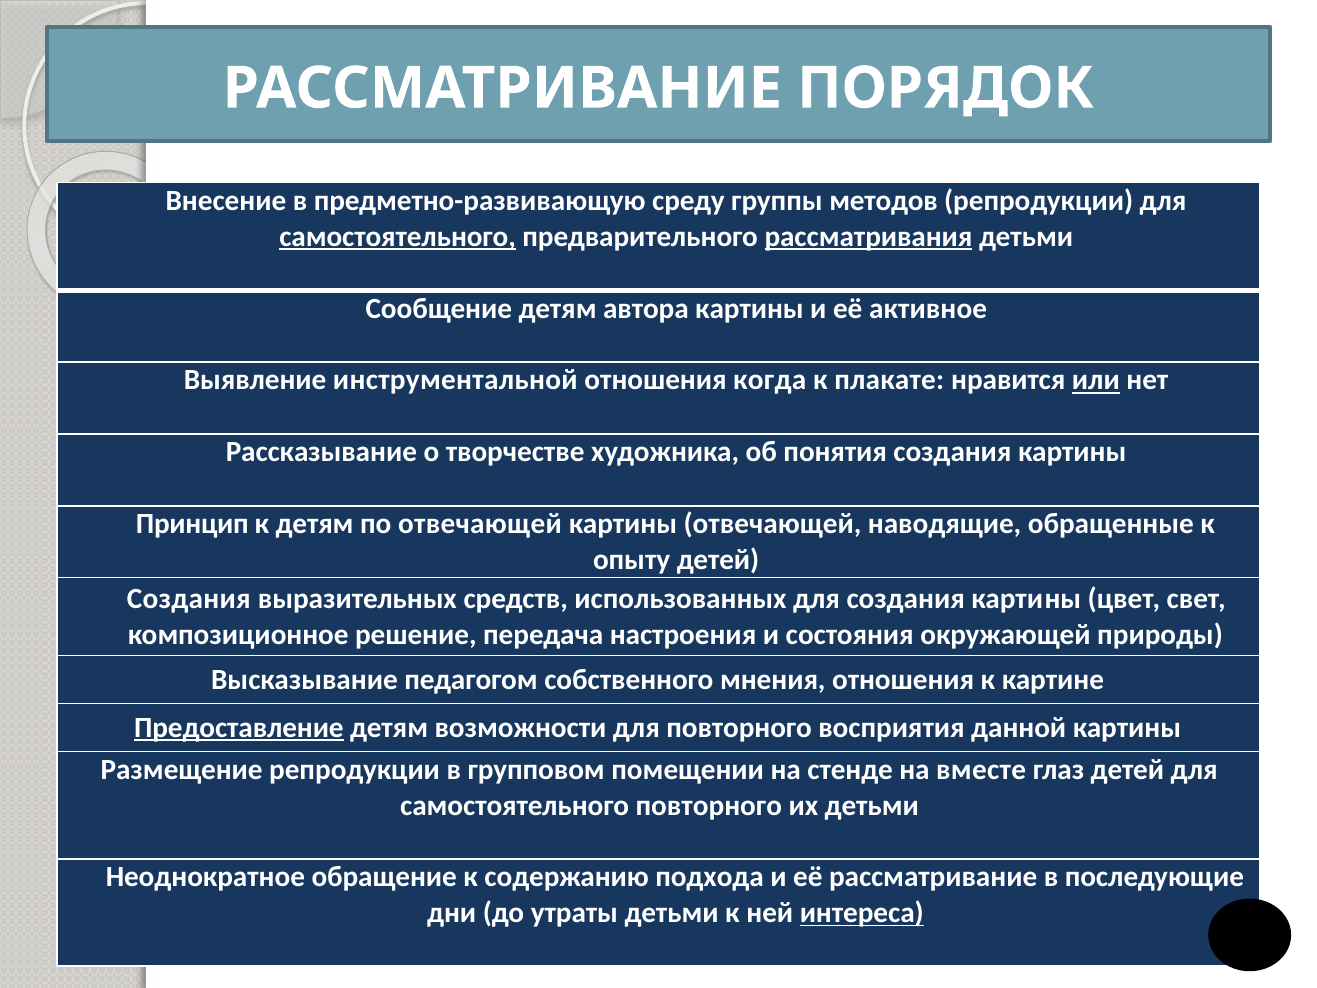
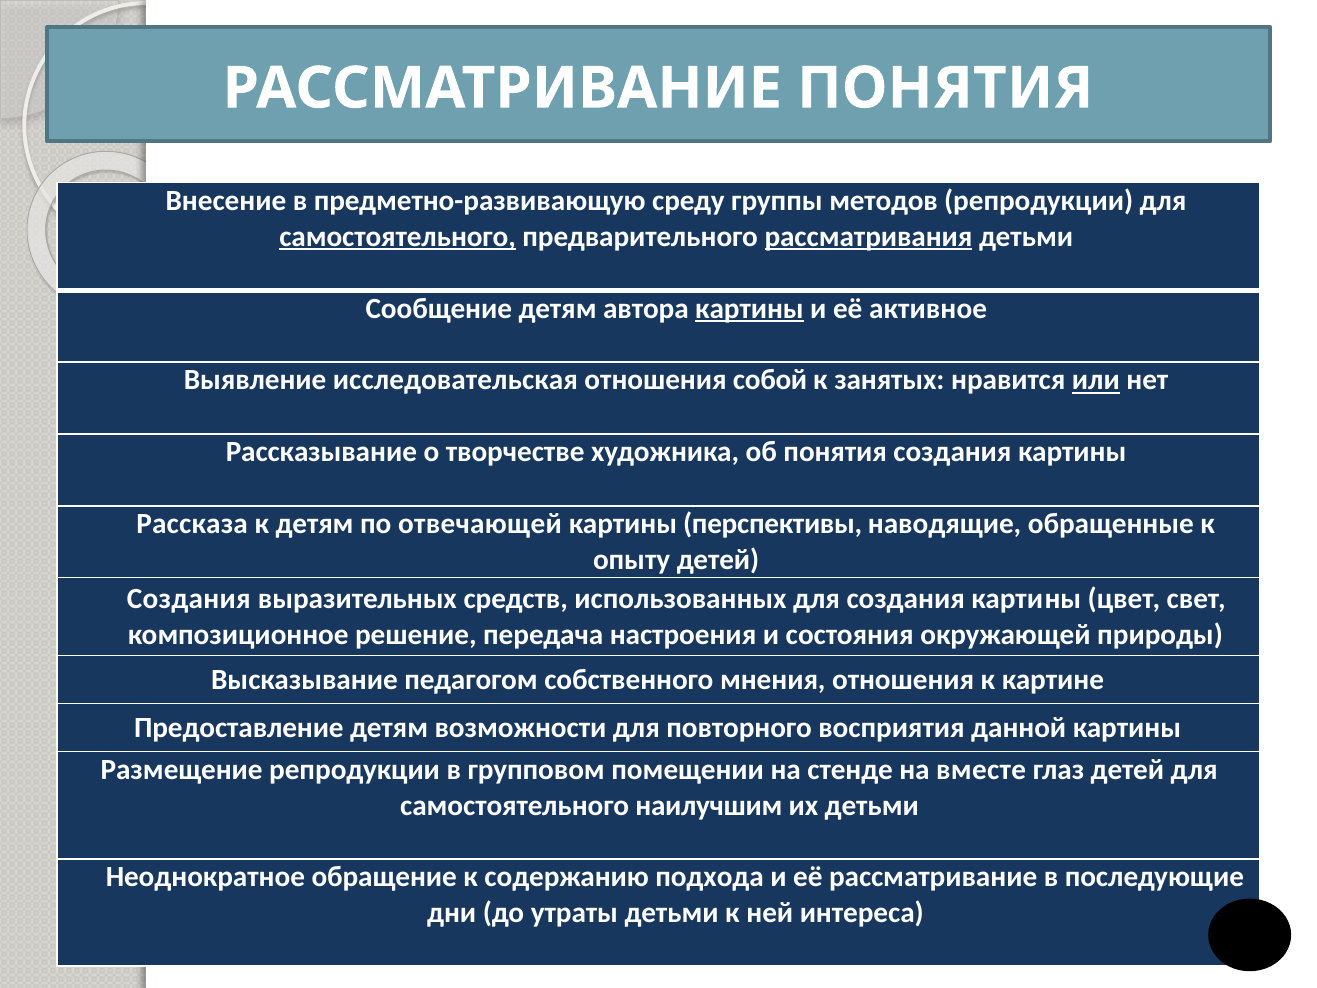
РАССМАТРИВАНИЕ ПОРЯДОК: ПОРЯДОК -> ПОНЯТИЯ
картины at (749, 308) underline: none -> present
инструментальной: инструментальной -> исследовательская
когда: когда -> собой
плакате: плакате -> занятых
Принцип: Принцип -> Рассказа
картины отвечающей: отвечающей -> перспективы
Предоставление underline: present -> none
самостоятельного повторного: повторного -> наилучшим
интереса underline: present -> none
